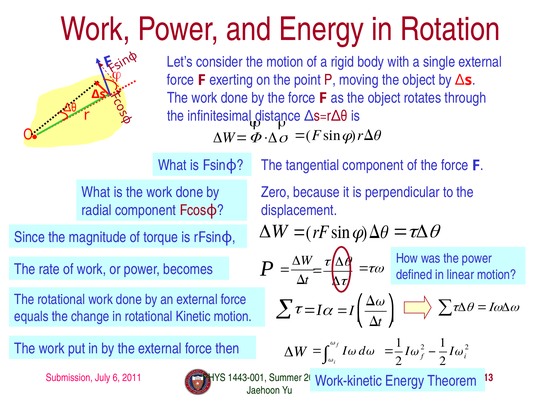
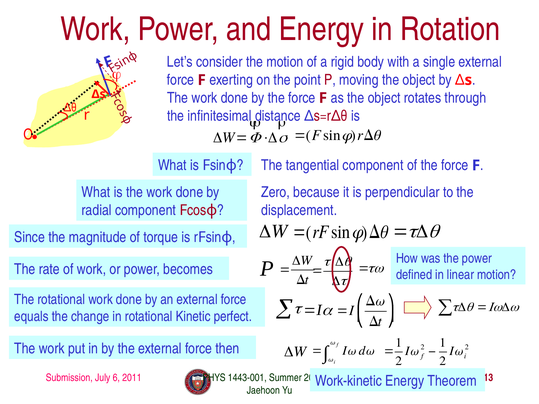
Kinetic motion: motion -> perfect
